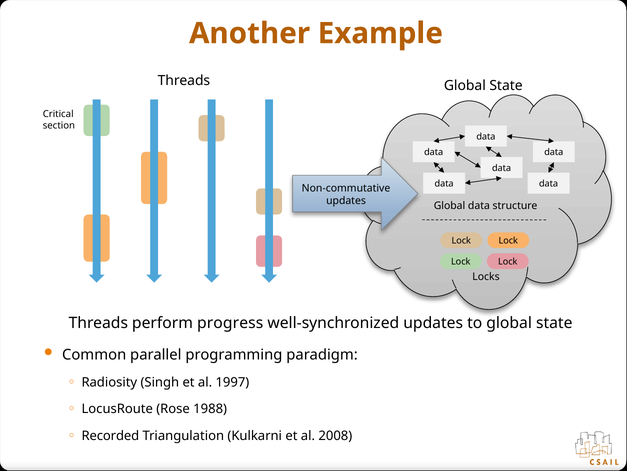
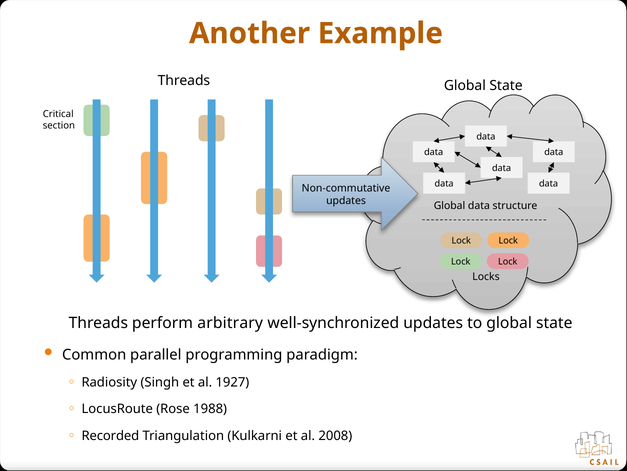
progress: progress -> arbitrary
1997: 1997 -> 1927
